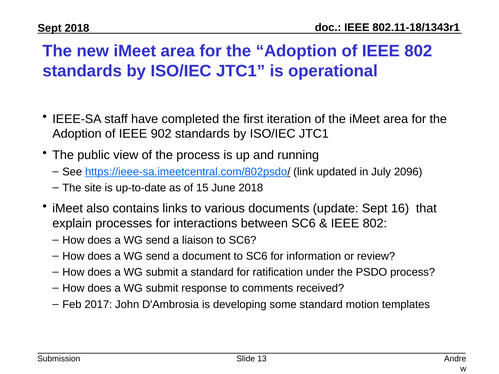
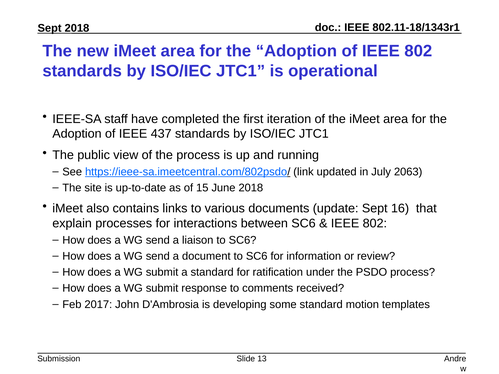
902: 902 -> 437
2096: 2096 -> 2063
